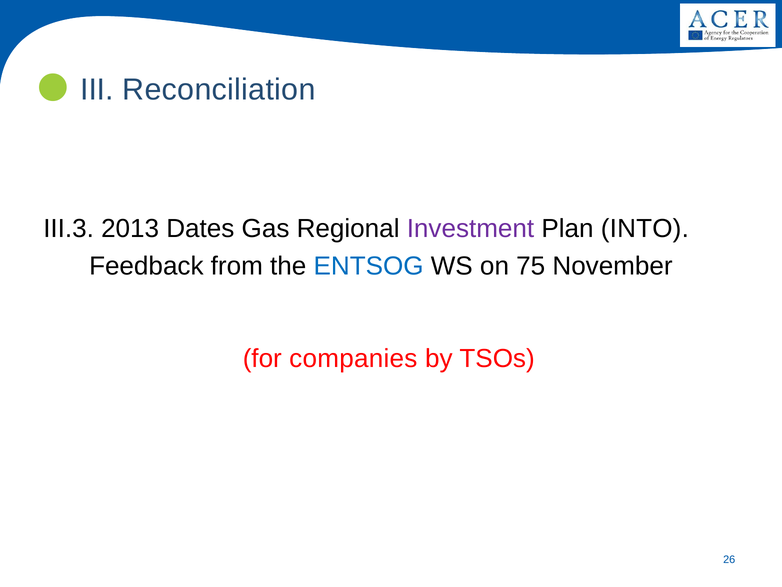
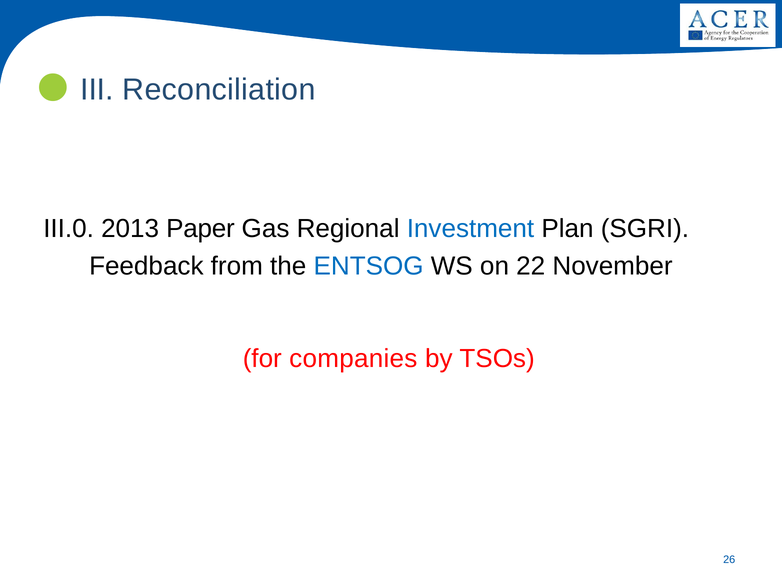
III.3: III.3 -> III.0
Dates: Dates -> Paper
Investment colour: purple -> blue
INTO: INTO -> SGRI
75: 75 -> 22
